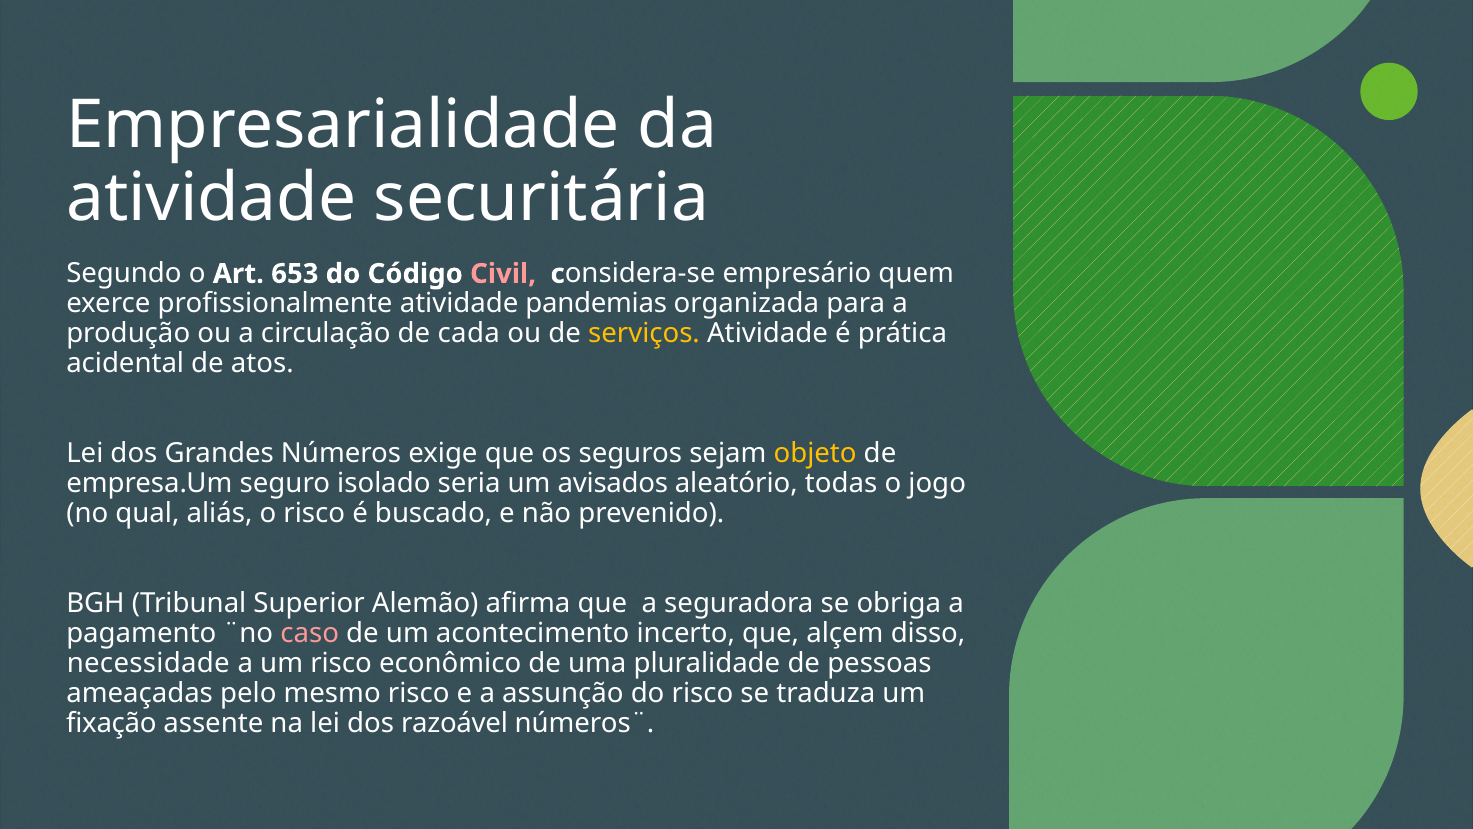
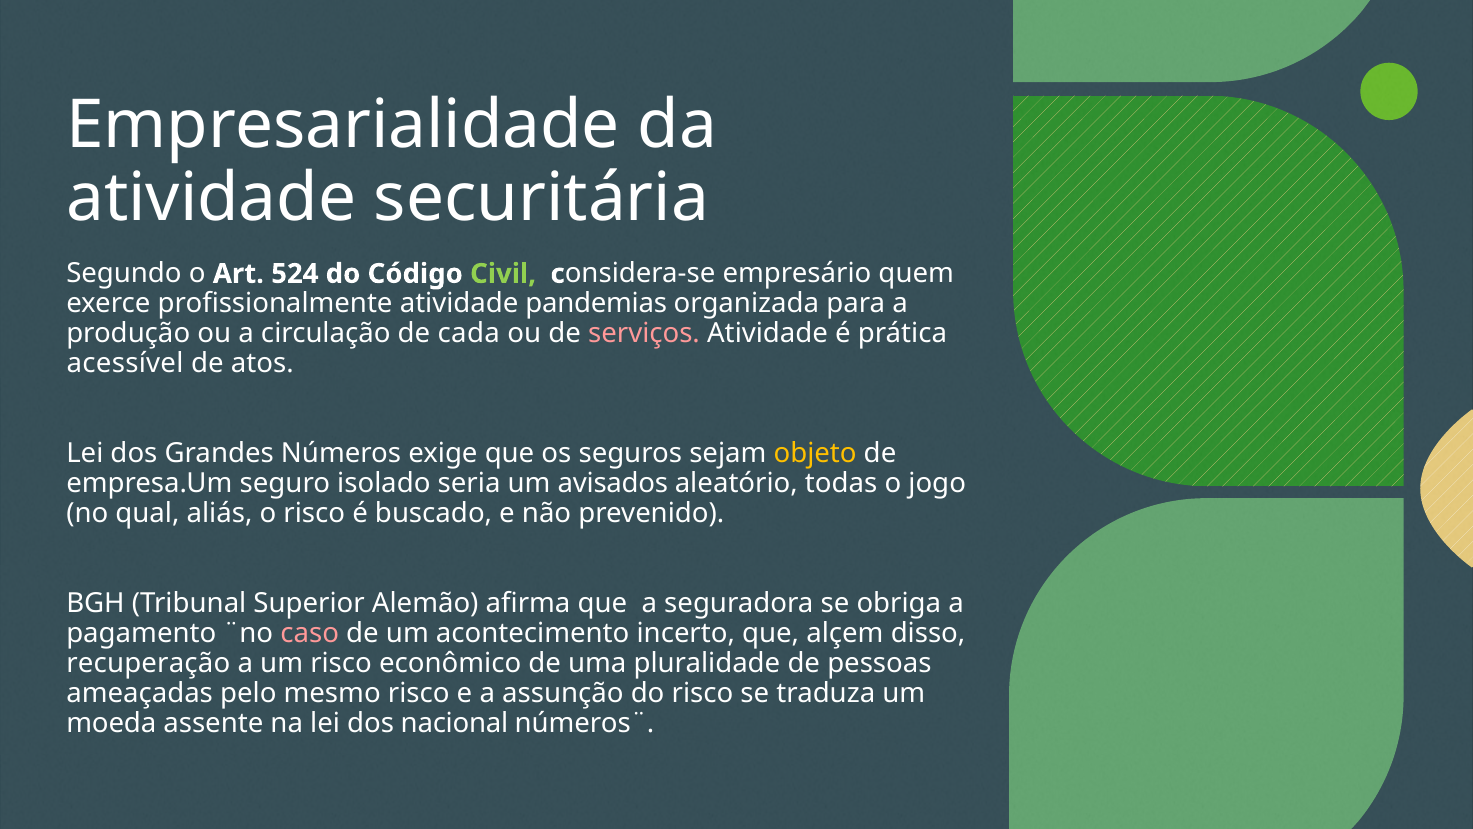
653: 653 -> 524
Civil colour: pink -> light green
serviços colour: yellow -> pink
acidental: acidental -> acessível
necessidade: necessidade -> recuperação
fixação: fixação -> moeda
razoável: razoável -> nacional
